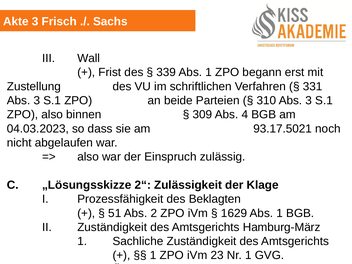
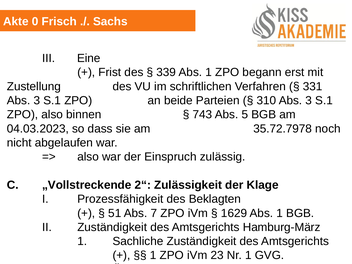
Akte 3: 3 -> 0
Wall: Wall -> Eine
309: 309 -> 743
4: 4 -> 5
93.17.5021: 93.17.5021 -> 35.72.7978
„Lösungsskizze: „Lösungsskizze -> „Vollstreckende
Abs 2: 2 -> 7
